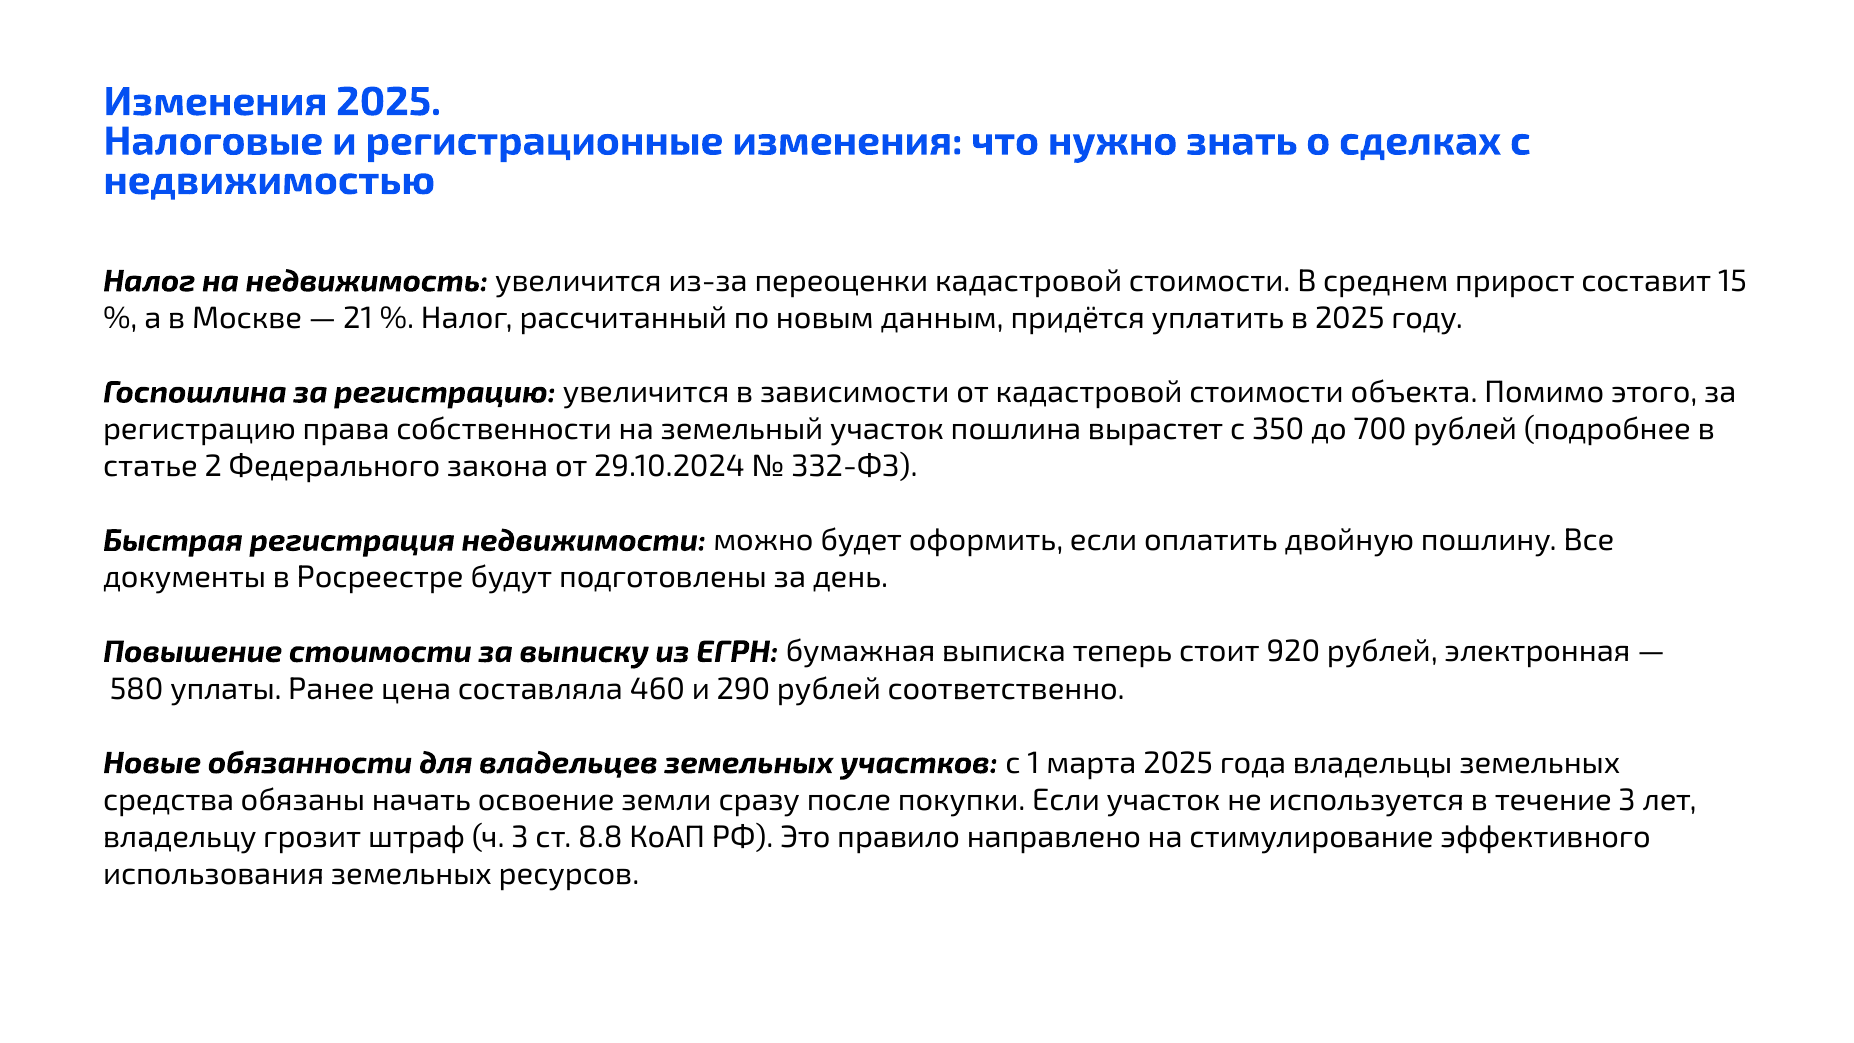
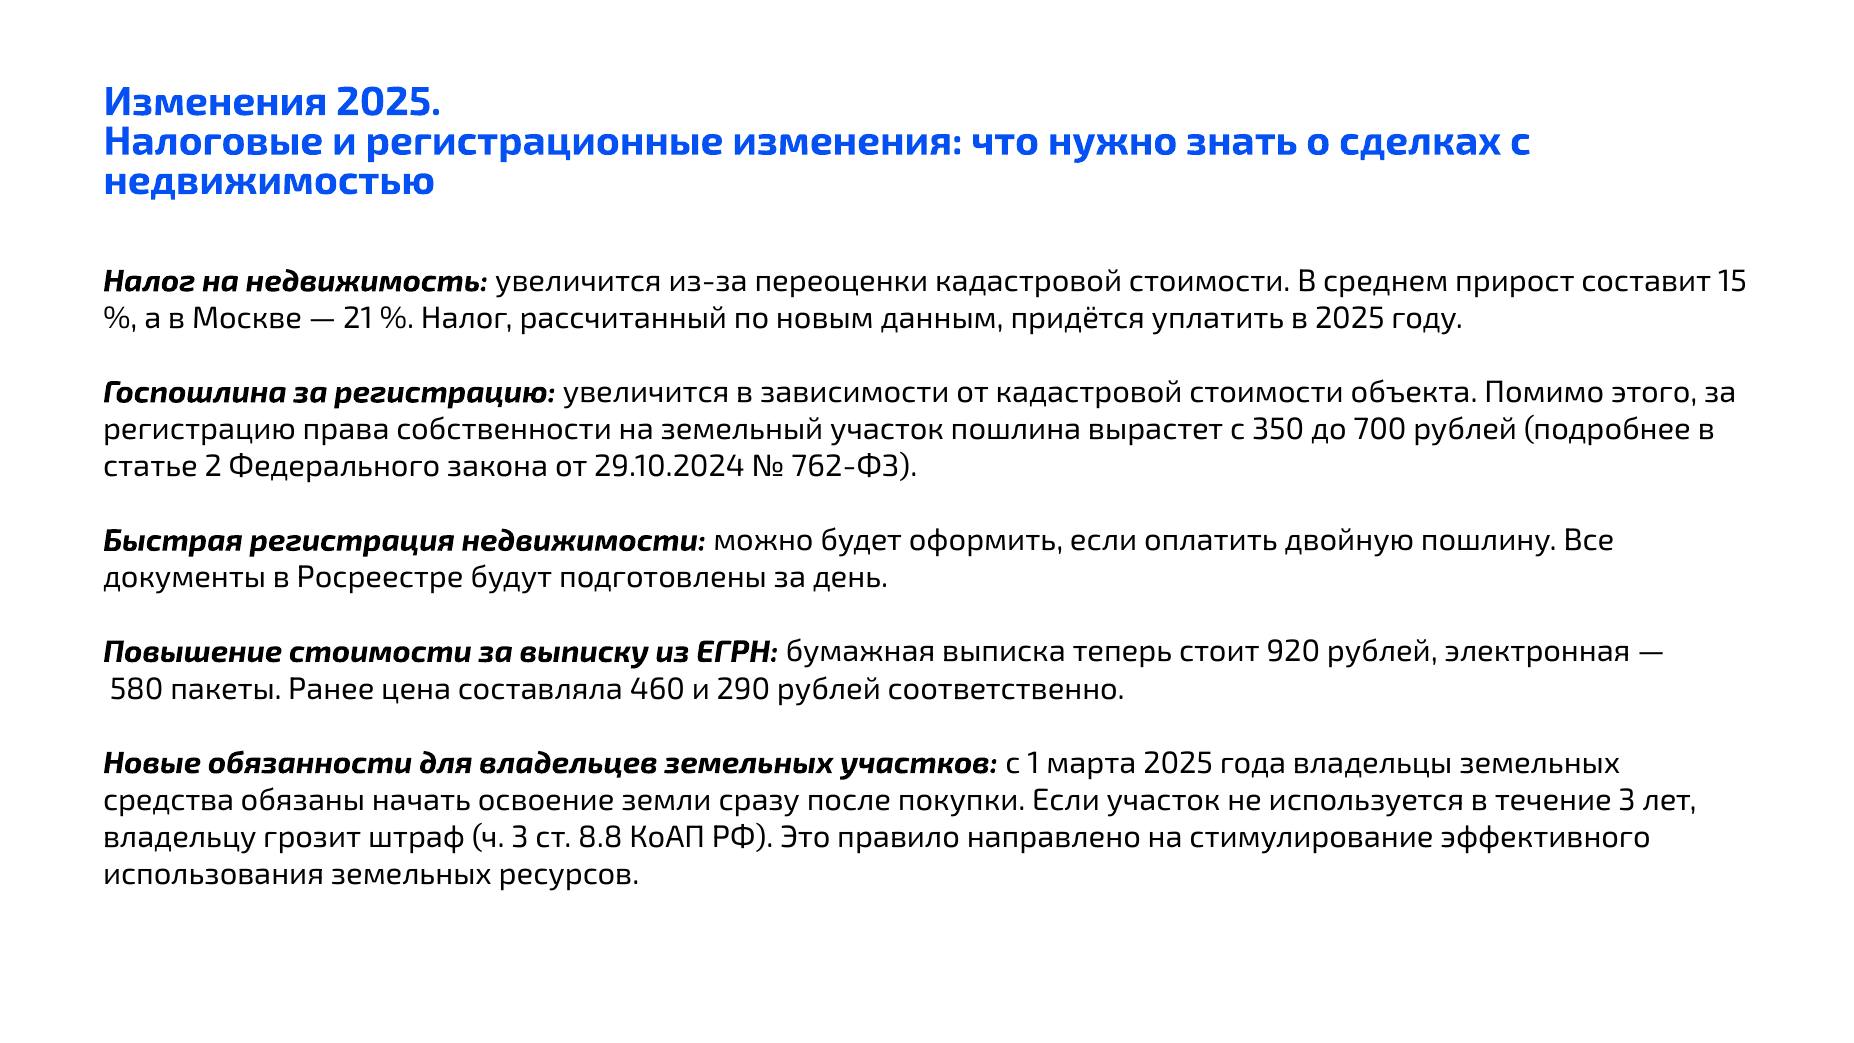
332-ФЗ: 332-ФЗ -> 762-ФЗ
уплаты: уплаты -> пакеты
